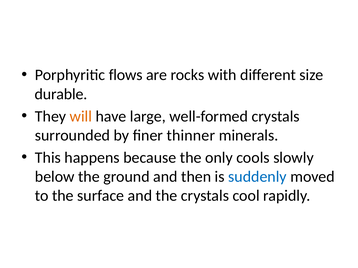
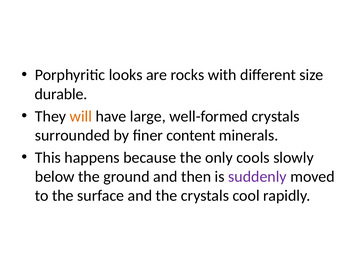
flows: flows -> looks
thinner: thinner -> content
suddenly colour: blue -> purple
